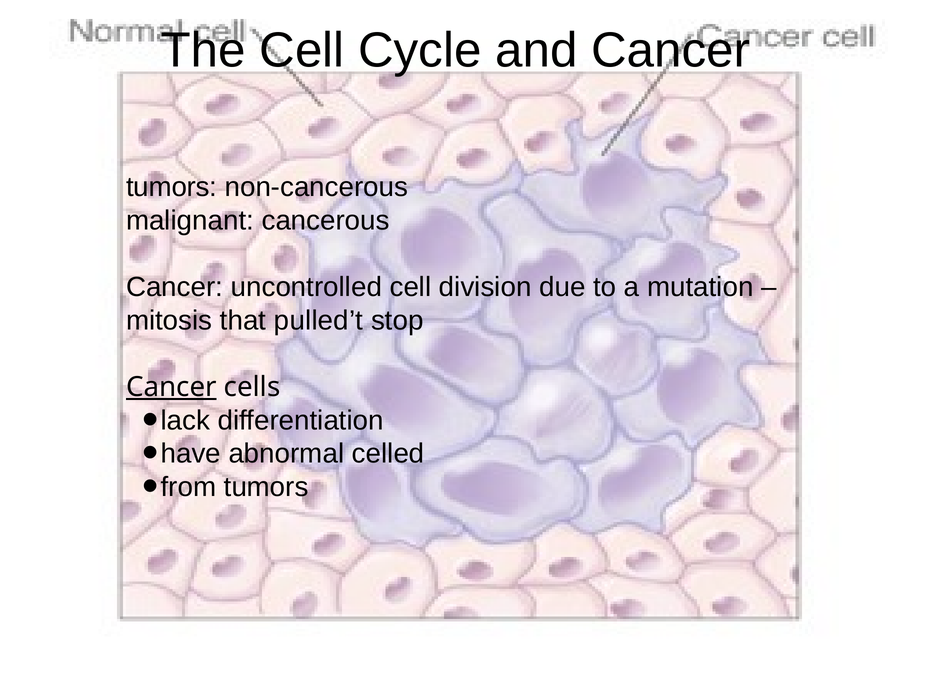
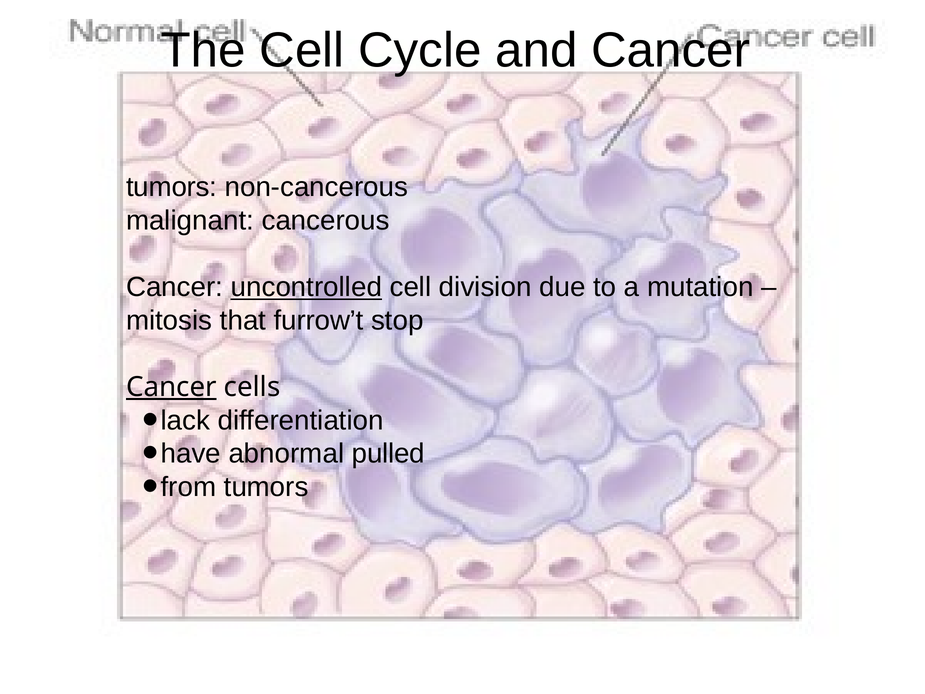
uncontrolled underline: none -> present
pulled’t: pulled’t -> furrow’t
celled: celled -> pulled
